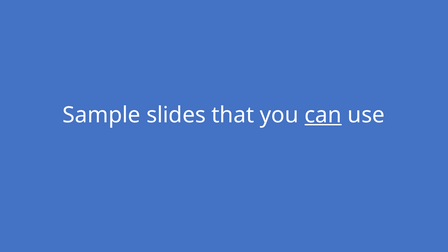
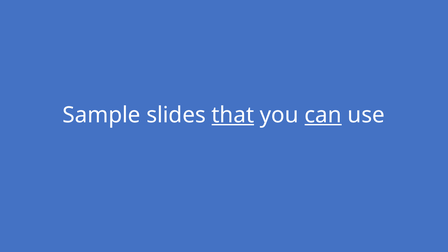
that underline: none -> present
